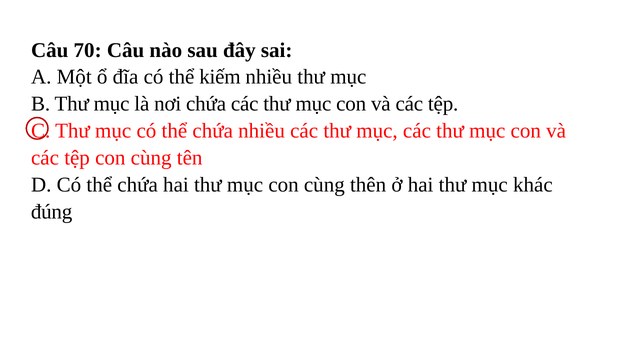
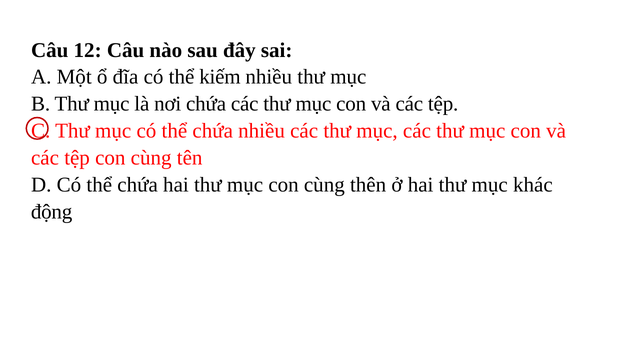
70: 70 -> 12
đúng: đúng -> động
